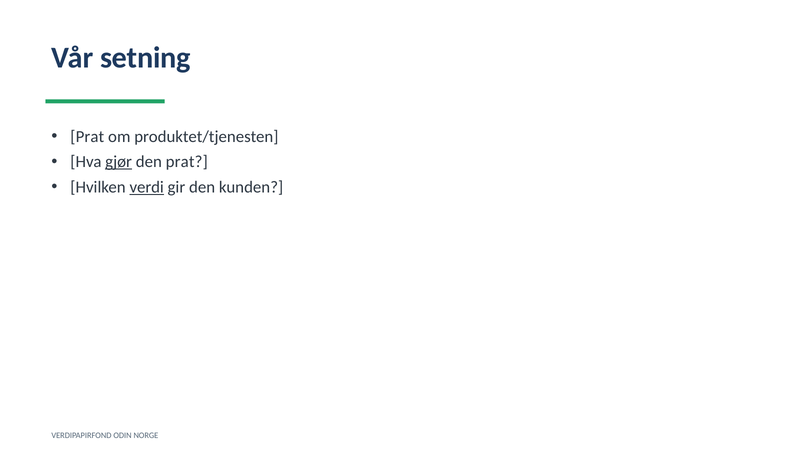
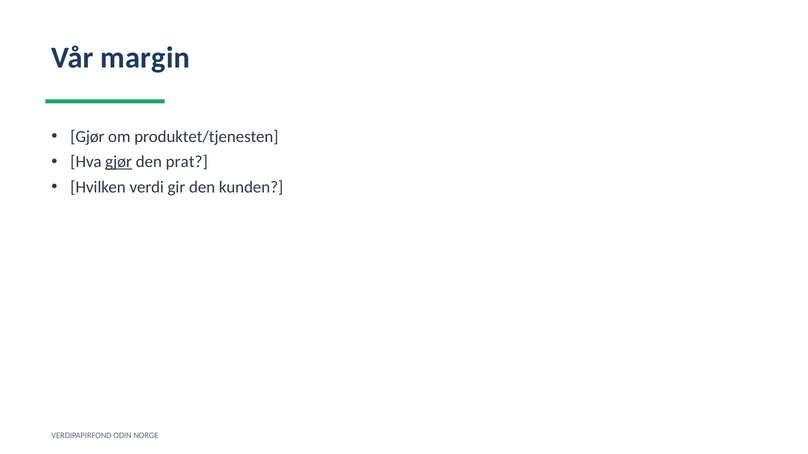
setning: setning -> margin
Prat at (87, 137): Prat -> Gjør
verdi underline: present -> none
